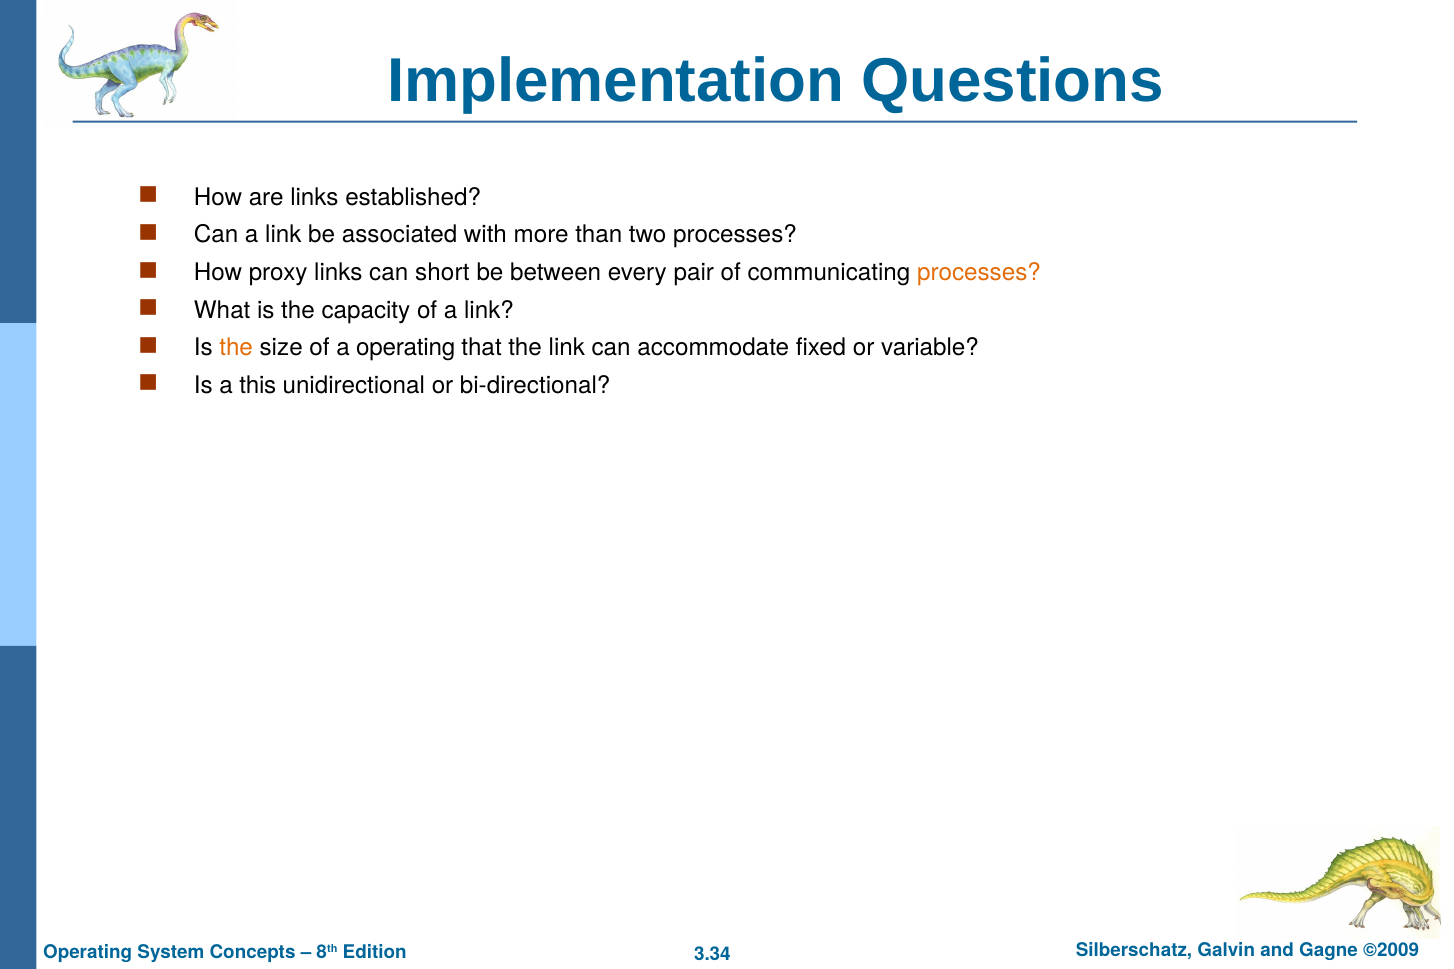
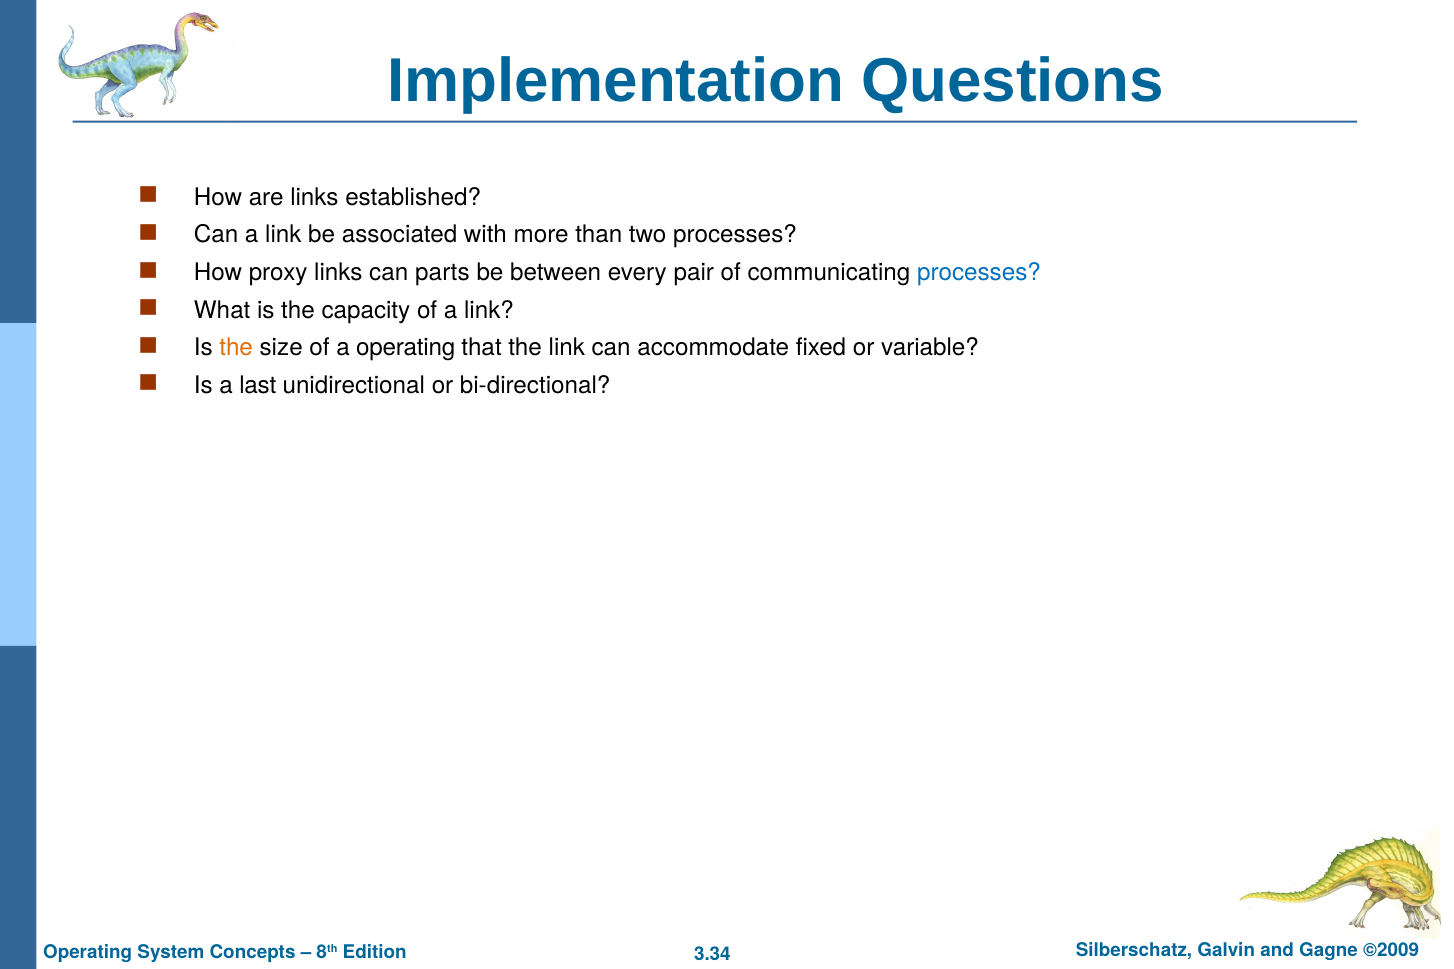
short: short -> parts
processes at (979, 273) colour: orange -> blue
this: this -> last
